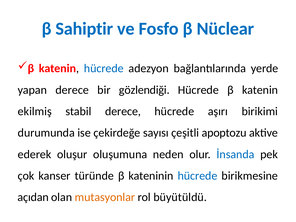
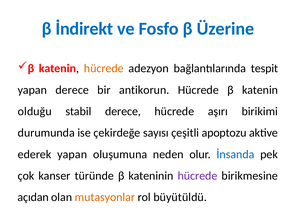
Sahiptir: Sahiptir -> İndirekt
Nüclear: Nüclear -> Üzerine
hücrede at (104, 68) colour: blue -> orange
yerde: yerde -> tespit
gözlendiği: gözlendiği -> antikorun
ekilmiş: ekilmiş -> olduğu
ederek oluşur: oluşur -> yapan
hücrede at (197, 176) colour: blue -> purple
